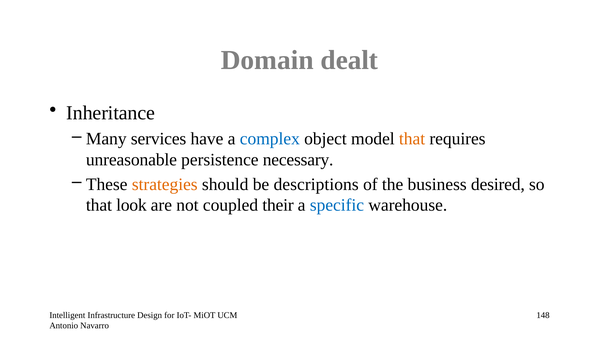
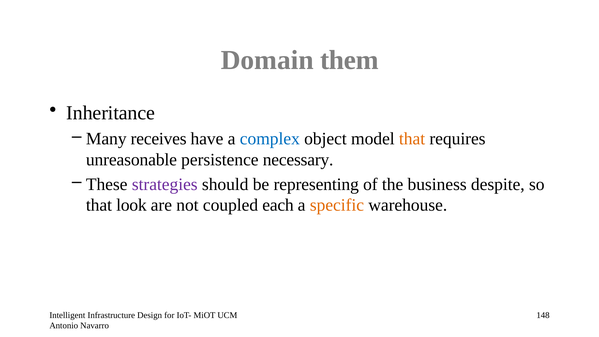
dealt: dealt -> them
services: services -> receives
strategies colour: orange -> purple
descriptions: descriptions -> representing
desired: desired -> despite
their: their -> each
specific colour: blue -> orange
